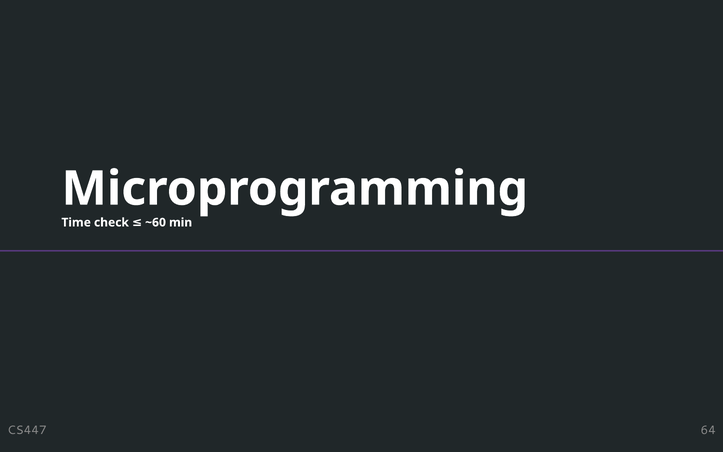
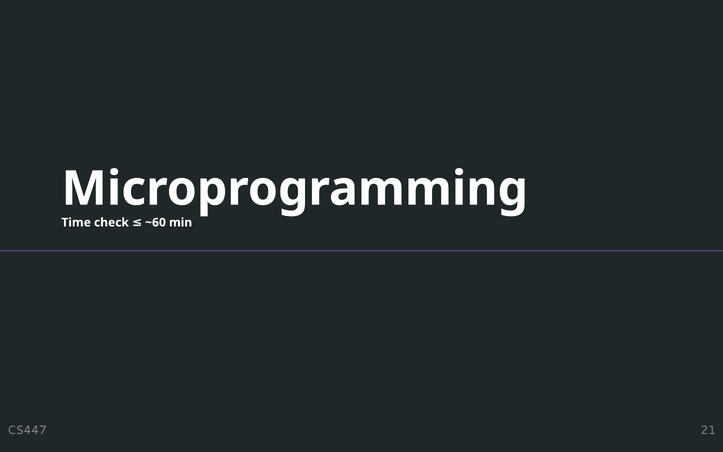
64: 64 -> 21
